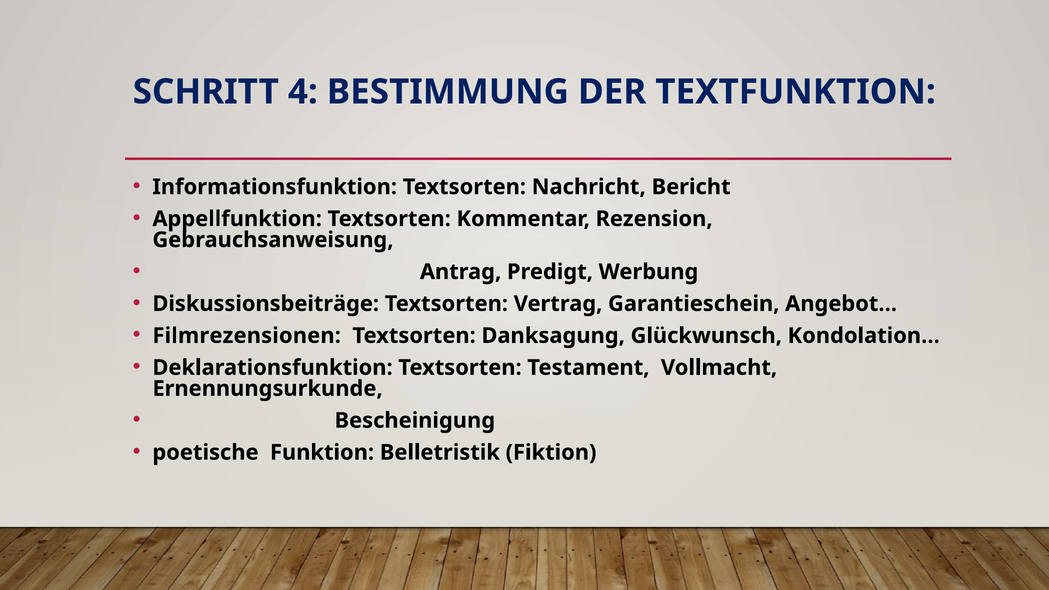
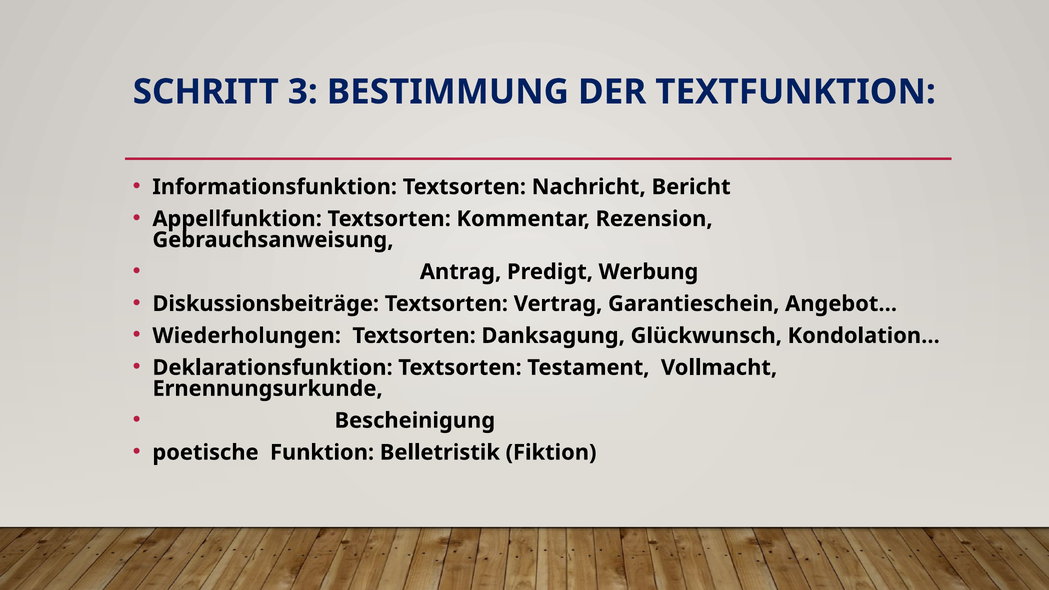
4: 4 -> 3
Filmrezensionen: Filmrezensionen -> Wiederholungen
